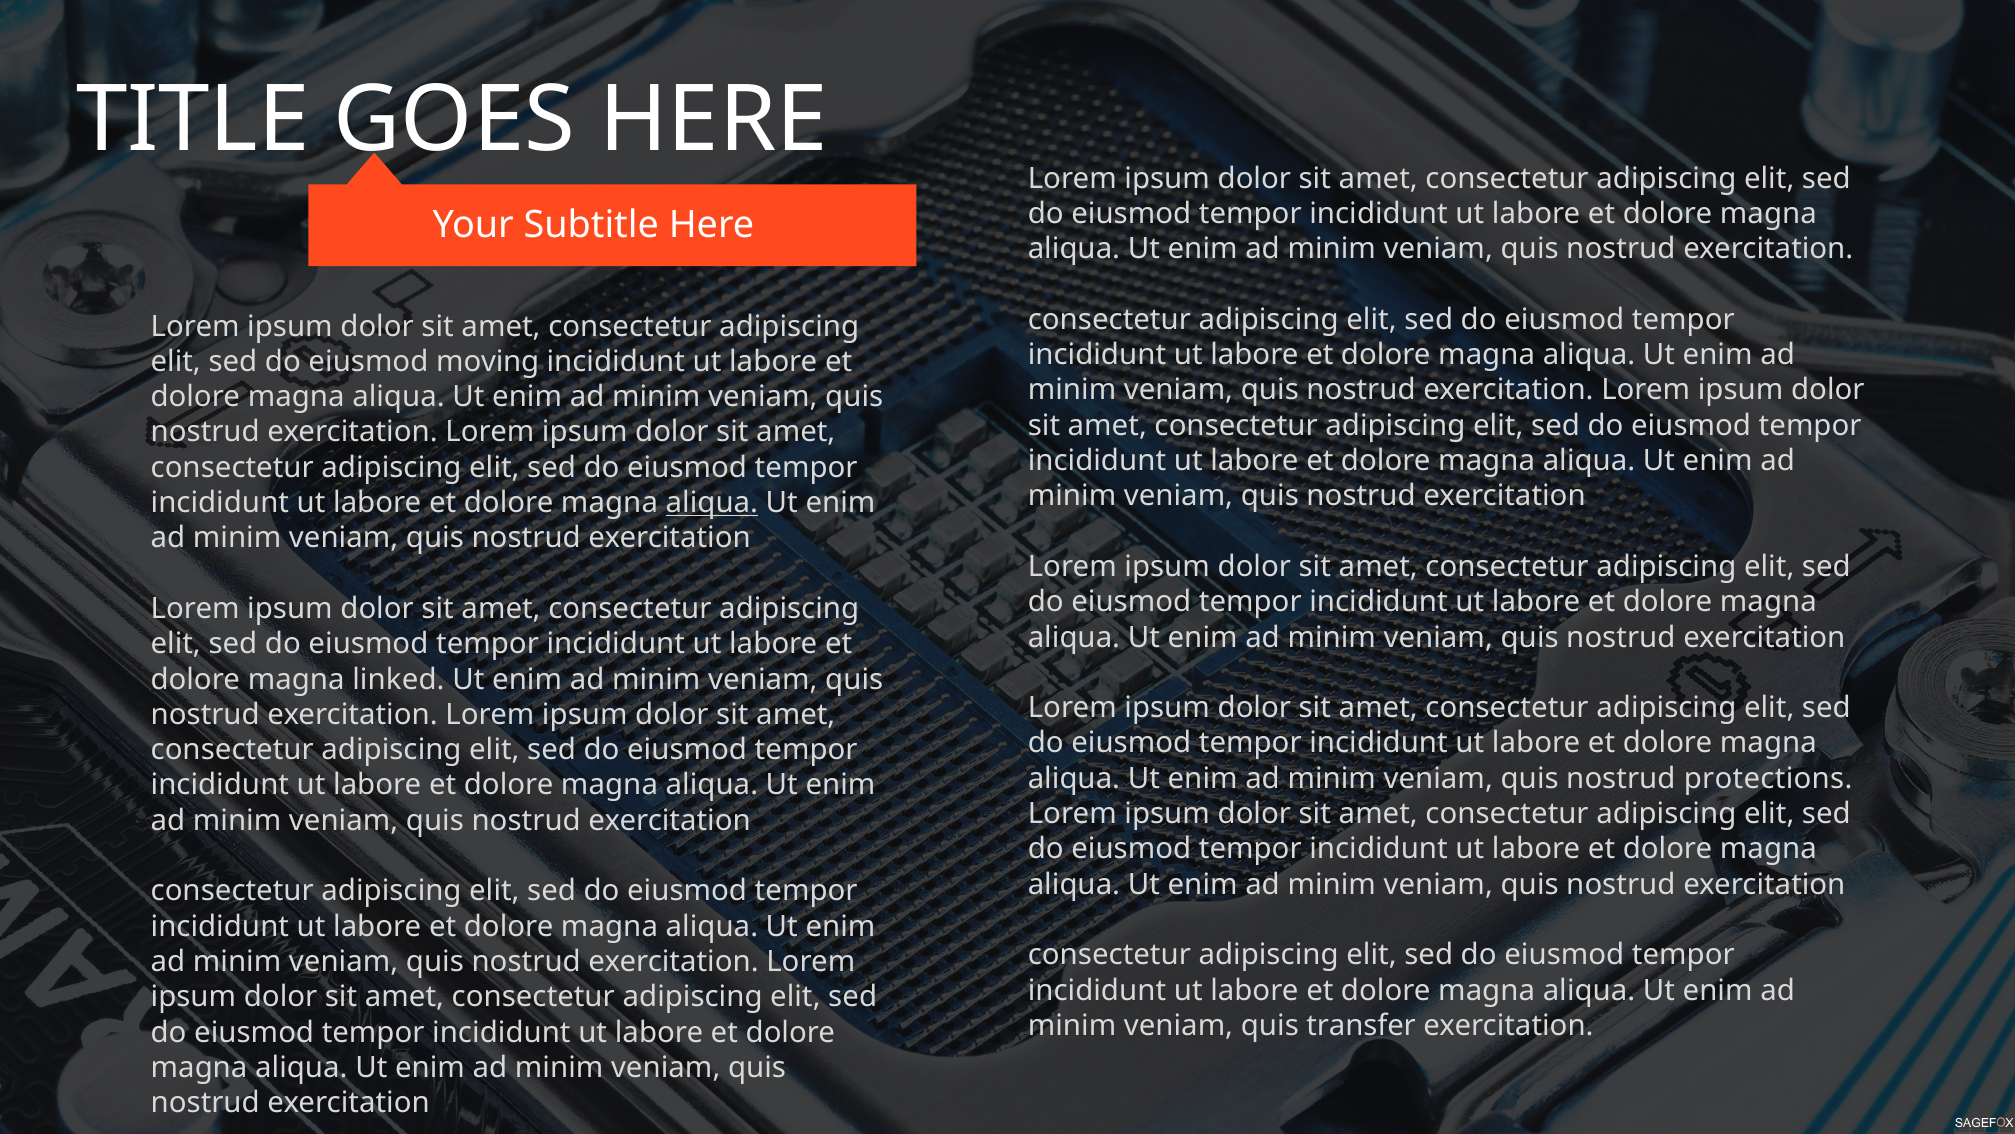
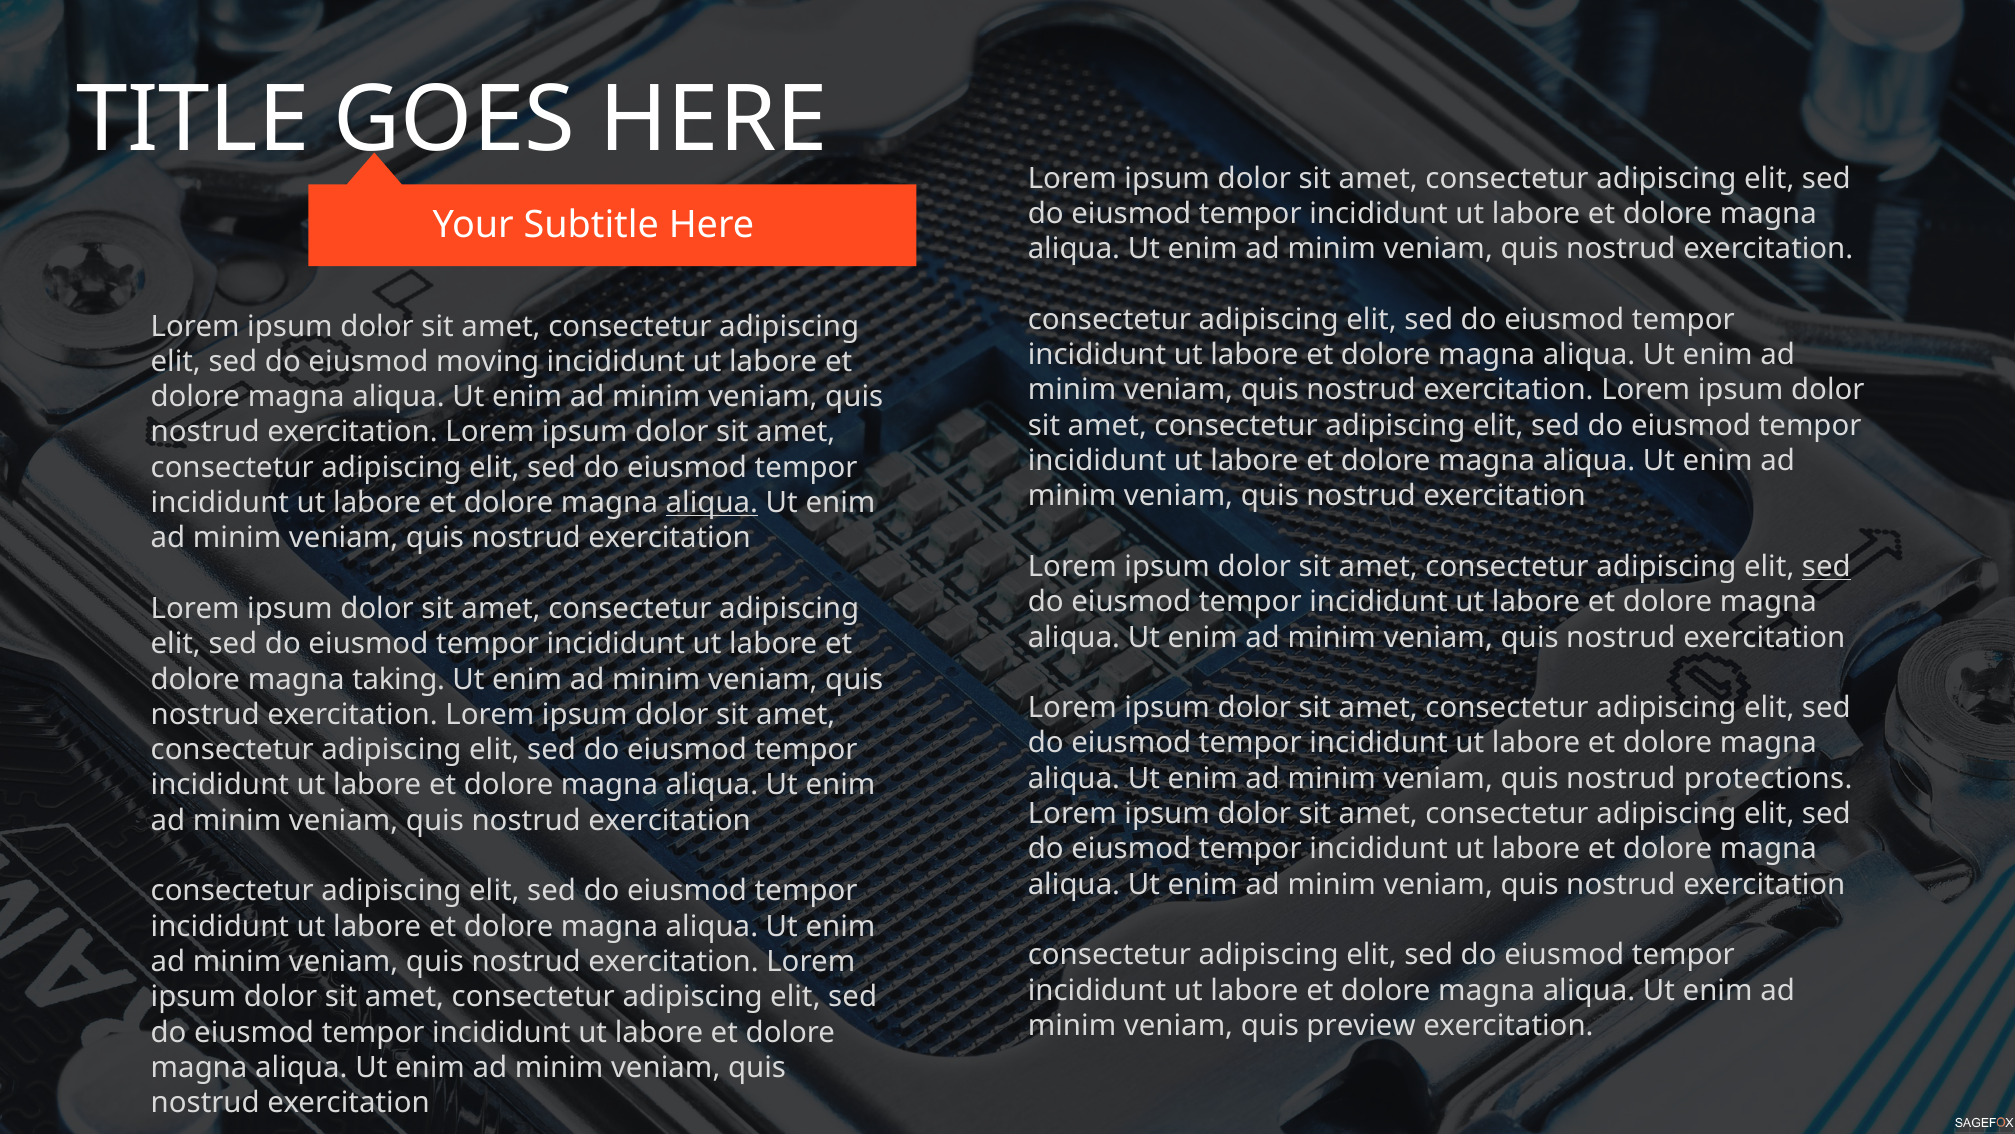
sed at (1826, 566) underline: none -> present
linked: linked -> taking
transfer: transfer -> preview
